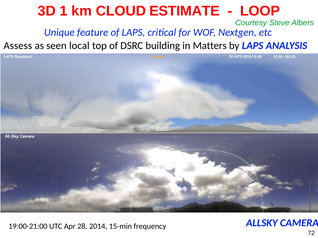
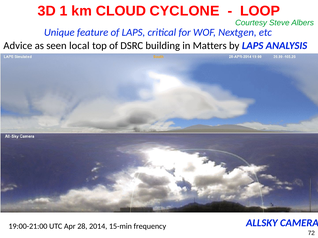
ESTIMATE: ESTIMATE -> CYCLONE
Assess: Assess -> Advice
